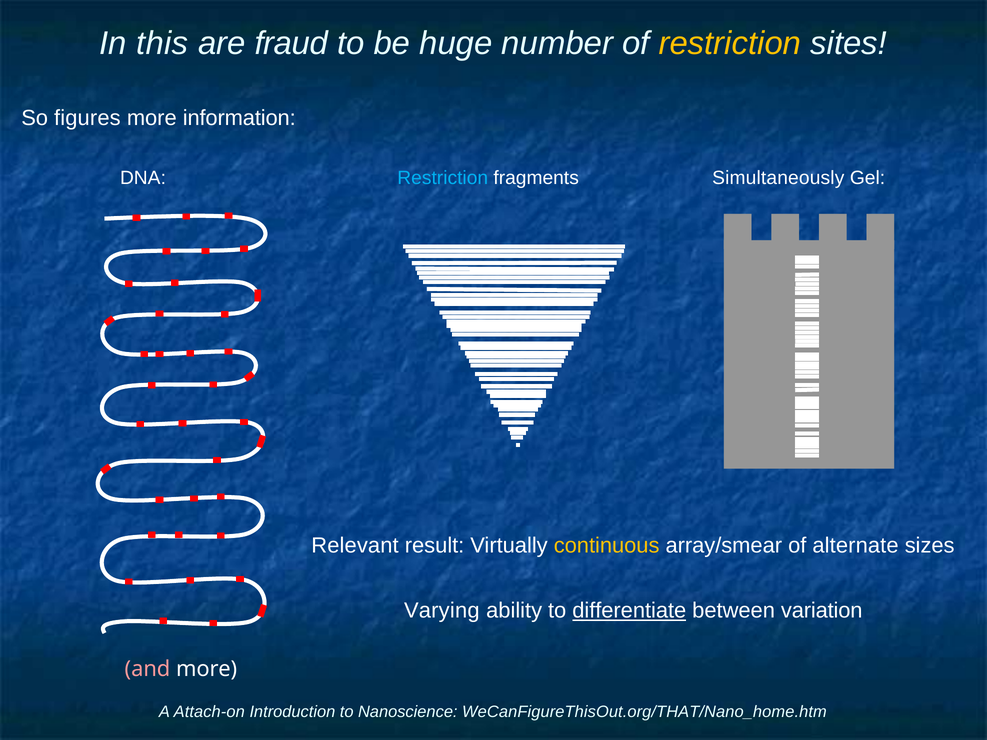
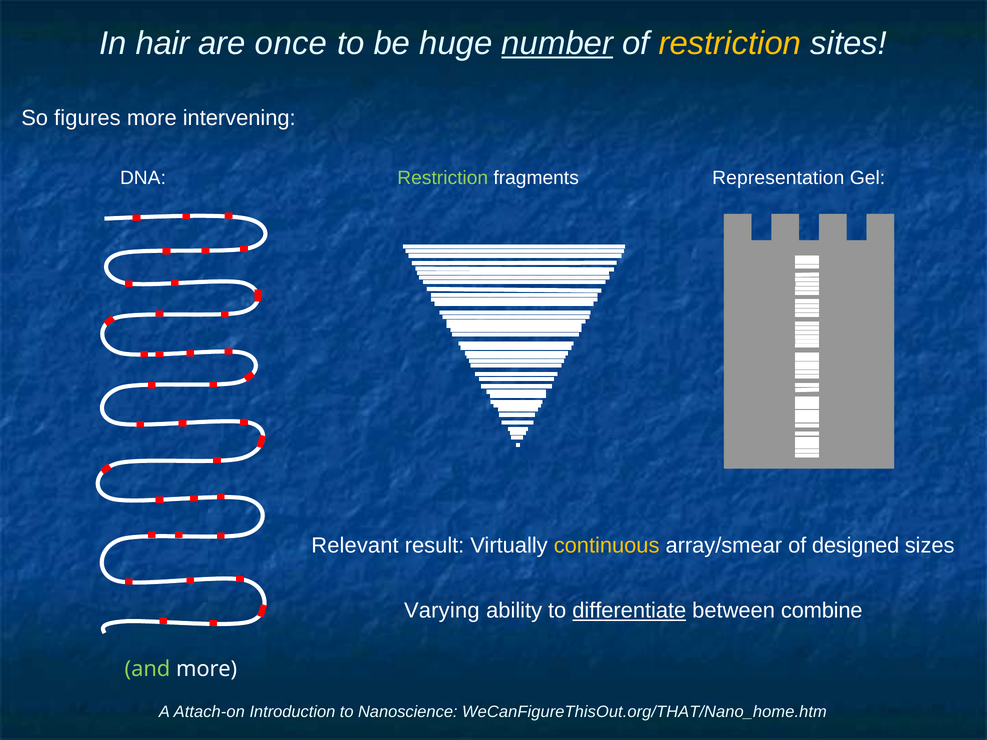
this: this -> hair
fraud: fraud -> once
number underline: none -> present
information: information -> intervening
Restriction at (443, 178) colour: light blue -> light green
Simultaneously: Simultaneously -> Representation
alternate: alternate -> designed
variation: variation -> combine
and colour: pink -> light green
